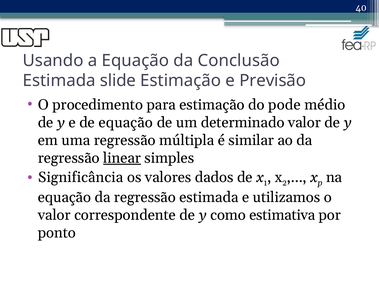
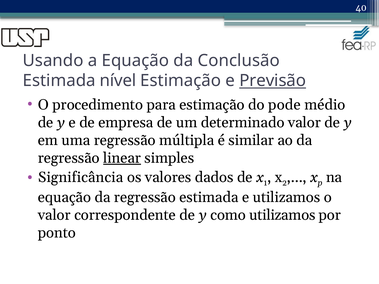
slide: slide -> nível
Previsão underline: none -> present
de equação: equação -> empresa
como estimativa: estimativa -> utilizamos
